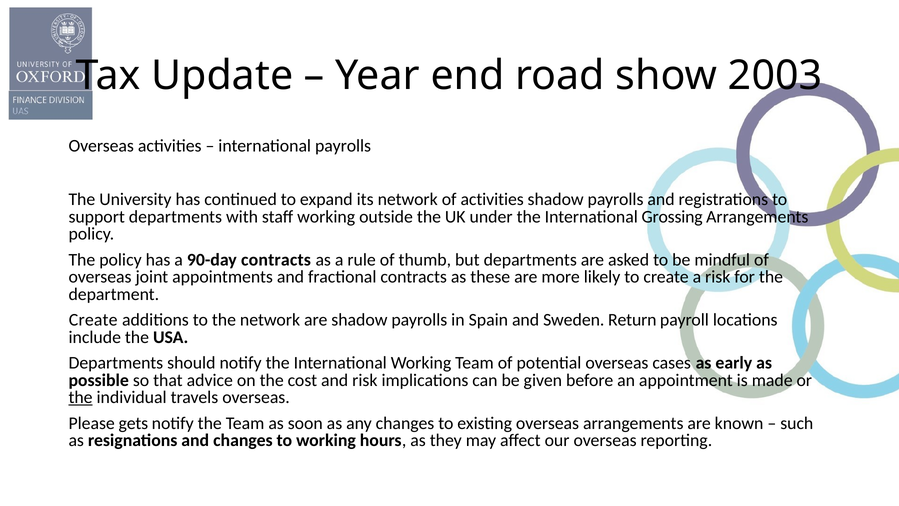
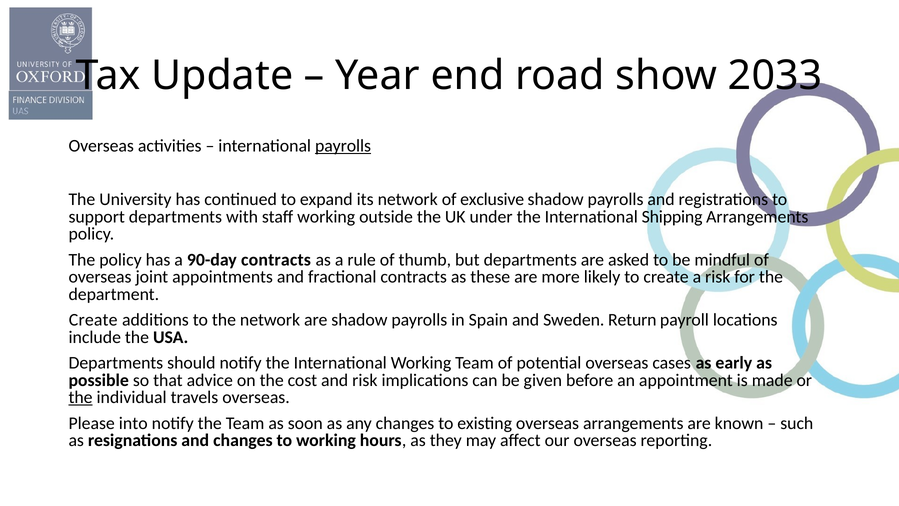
2003: 2003 -> 2033
payrolls at (343, 146) underline: none -> present
of activities: activities -> exclusive
Grossing: Grossing -> Shipping
gets: gets -> into
